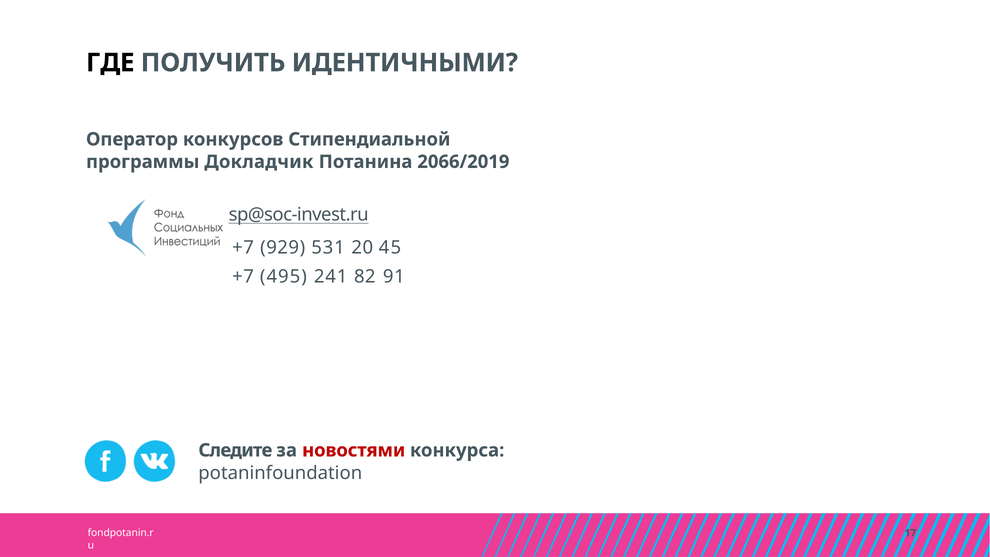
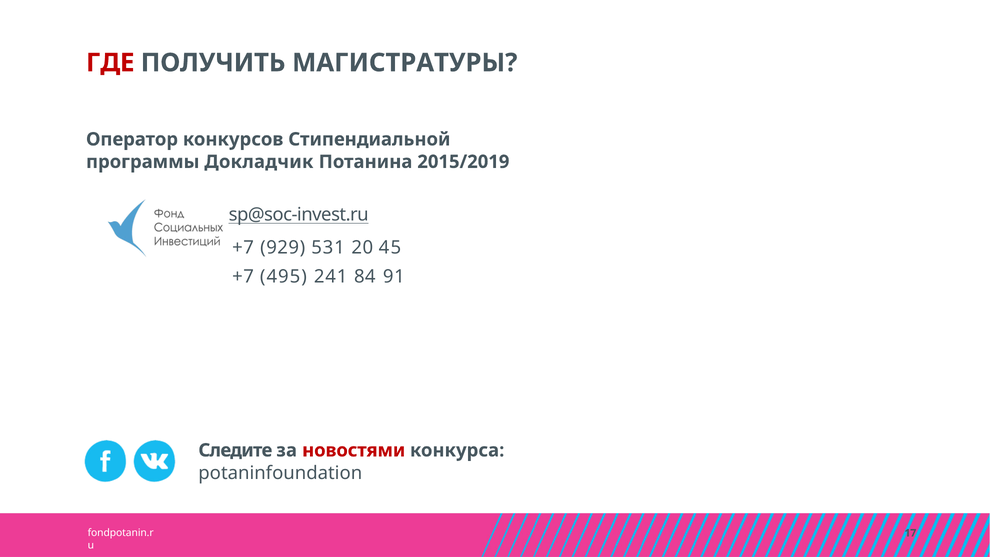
ГДЕ colour: black -> red
ИДЕНТИЧНЫМИ: ИДЕНТИЧНЫМИ -> МАГИСТРАТУРЫ
2066/2019: 2066/2019 -> 2015/2019
82: 82 -> 84
